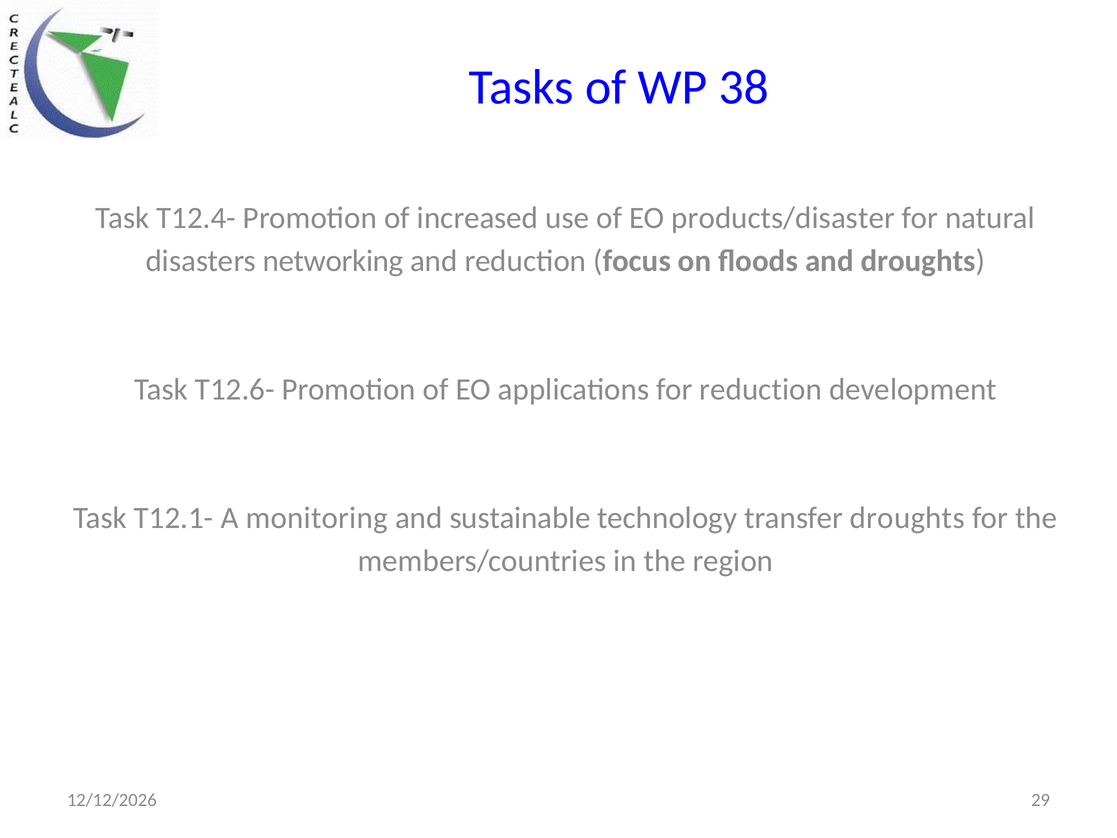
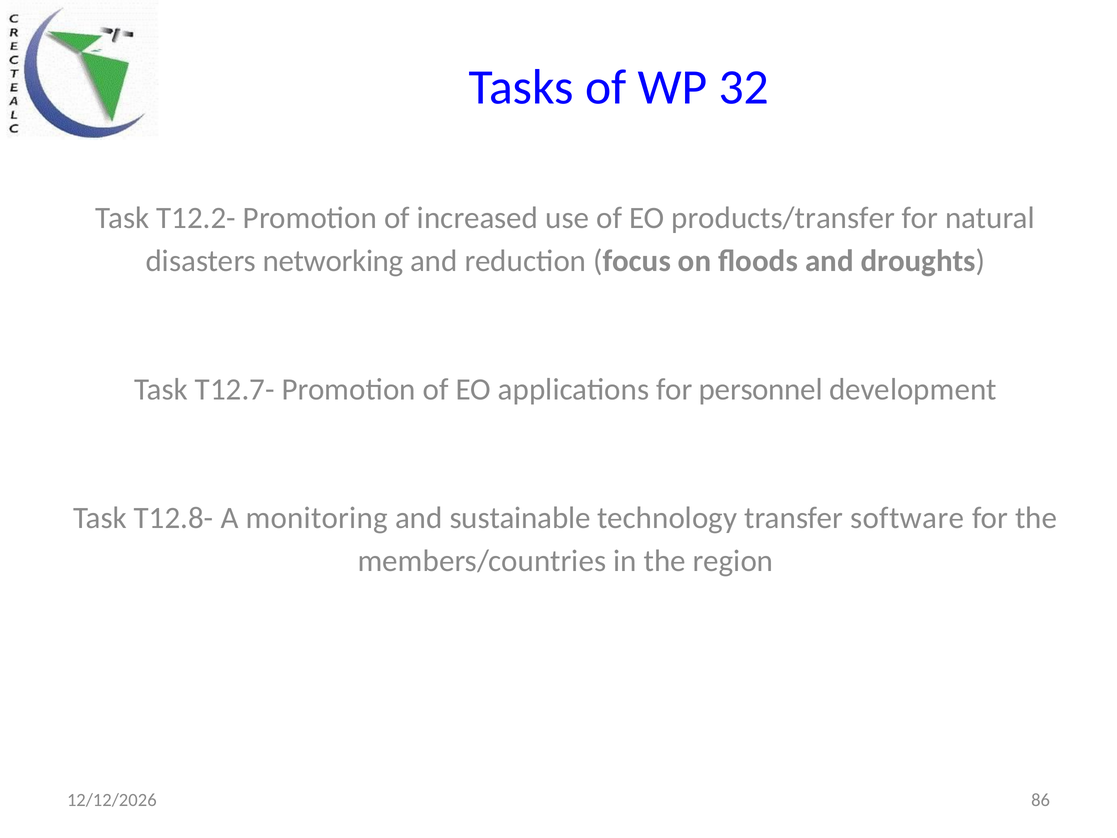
38: 38 -> 32
T12.4-: T12.4- -> T12.2-
products/disaster: products/disaster -> products/transfer
T12.6-: T12.6- -> T12.7-
for reduction: reduction -> personnel
T12.1-: T12.1- -> T12.8-
transfer droughts: droughts -> software
29: 29 -> 86
